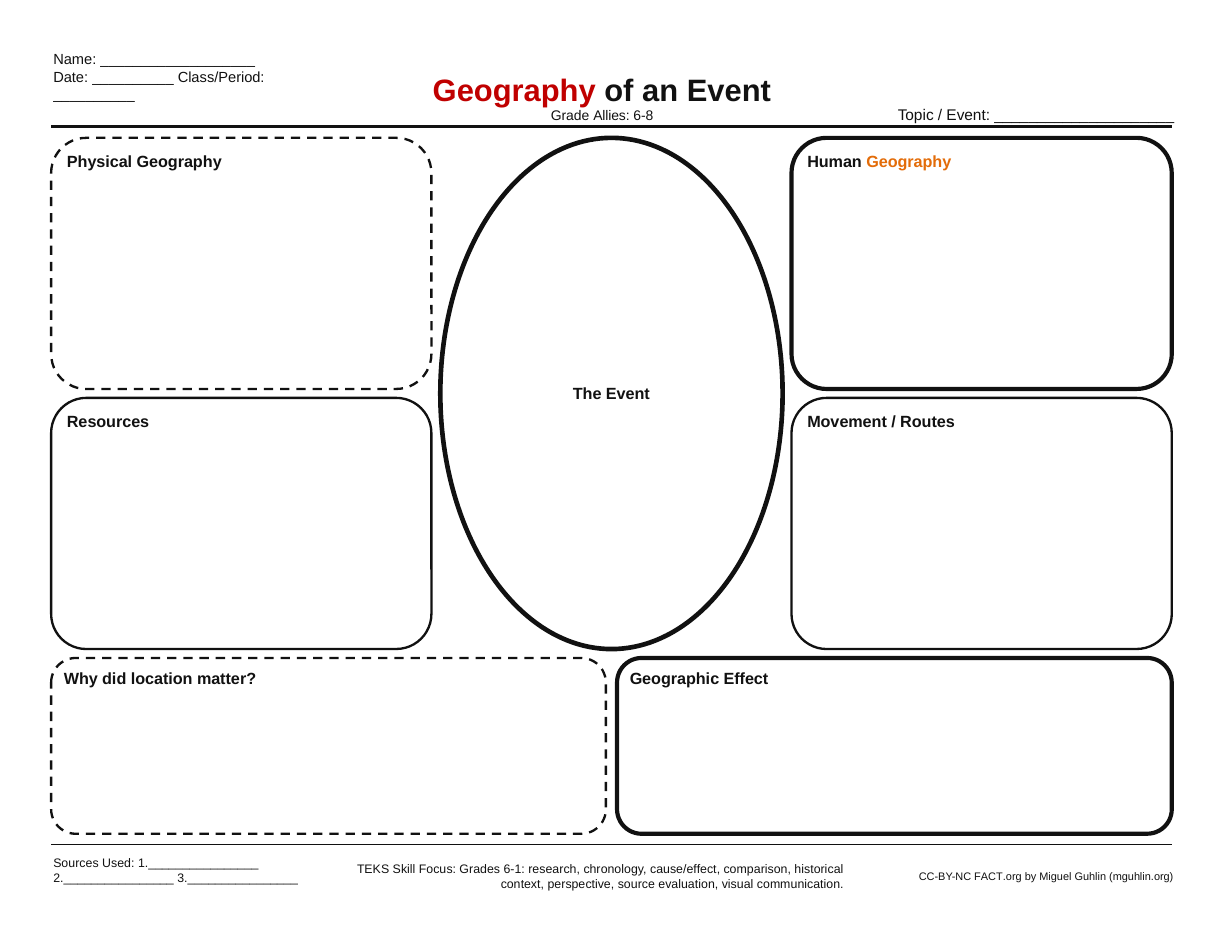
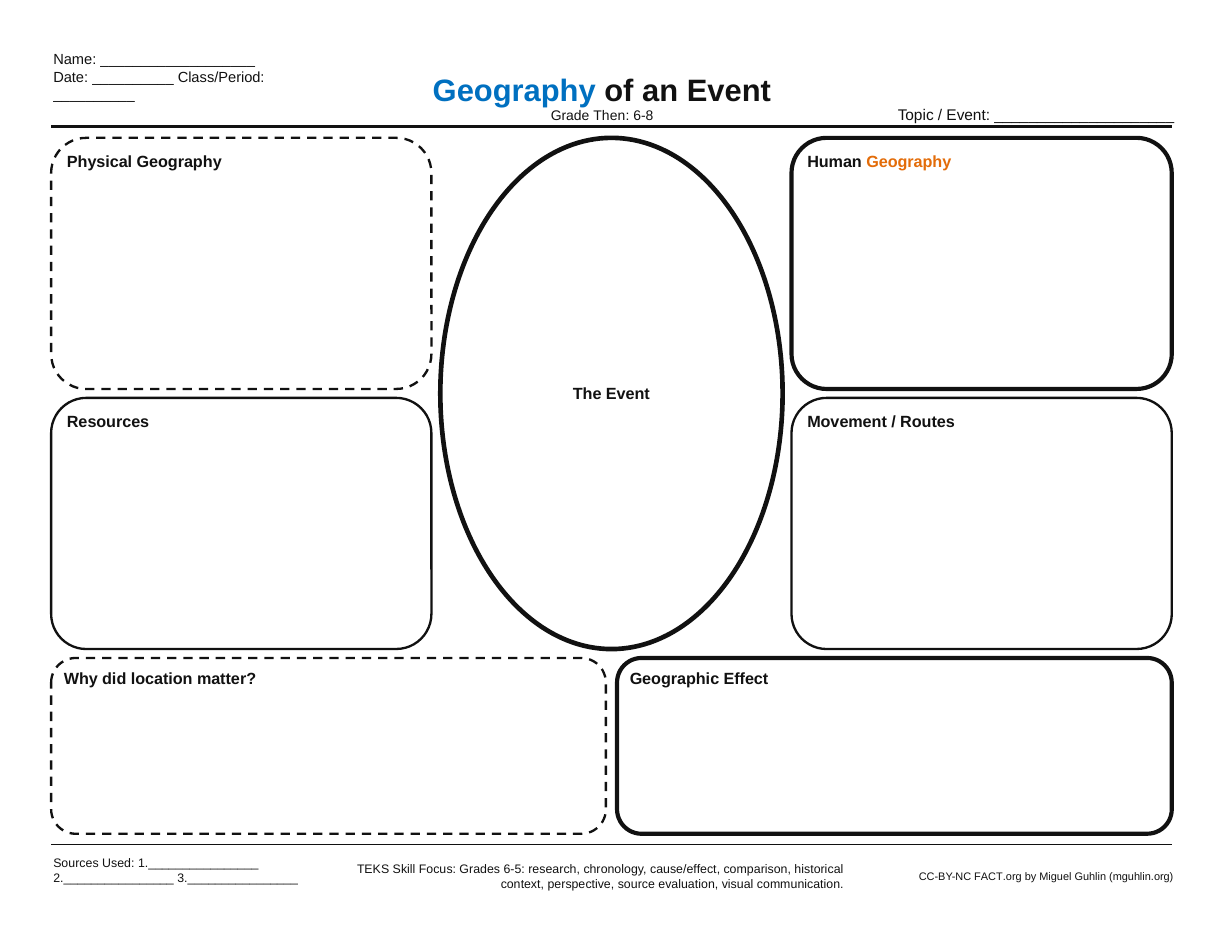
Geography at (514, 91) colour: red -> blue
Allies: Allies -> Then
6-1: 6-1 -> 6-5
